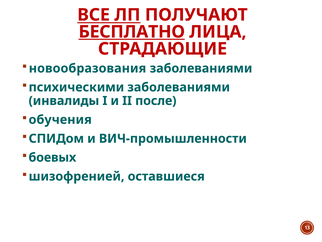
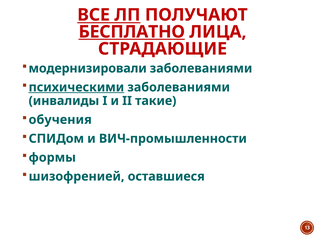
новообразования: новообразования -> модернизировали
психическими underline: none -> present
после: после -> такие
боевых: боевых -> формы
